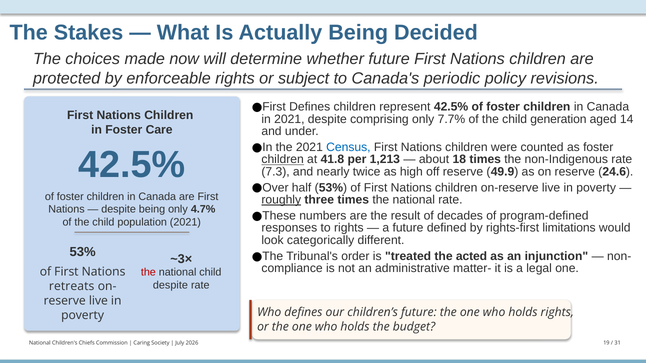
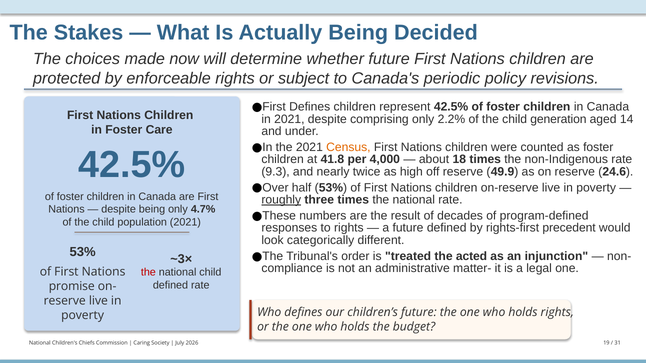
7.7%: 7.7% -> 2.2%
Census colour: blue -> orange
children at (283, 160) underline: present -> none
1,213: 1,213 -> 4,000
7.3: 7.3 -> 9.3
limitations: limitations -> precedent
despite at (170, 285): despite -> defined
retreats: retreats -> promise
